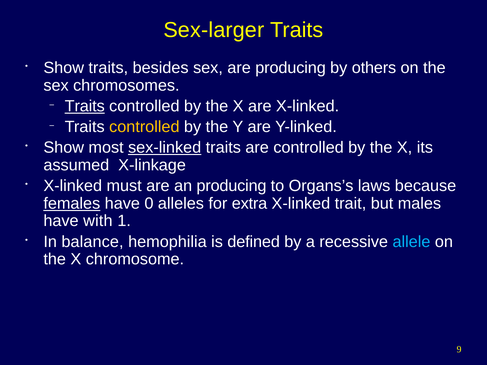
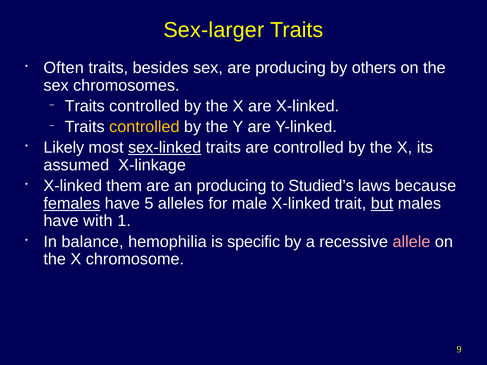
Show at (64, 68): Show -> Often
Traits at (85, 106) underline: present -> none
Show at (64, 148): Show -> Likely
must: must -> them
Organs’s: Organs’s -> Studied’s
0: 0 -> 5
extra: extra -> male
but underline: none -> present
defined: defined -> specific
allele colour: light blue -> pink
